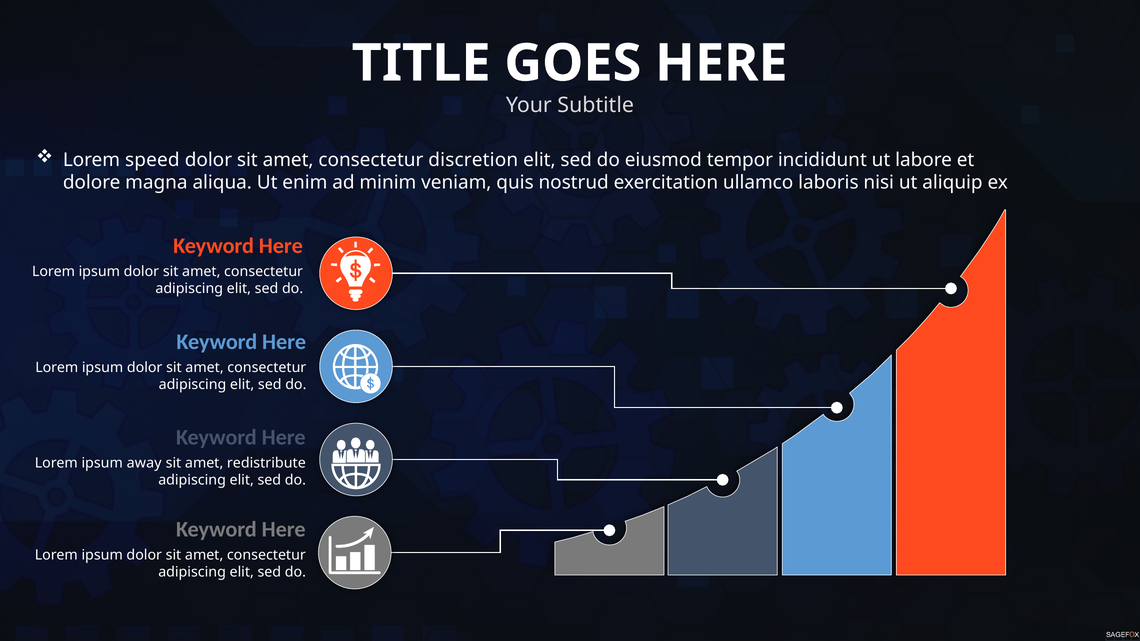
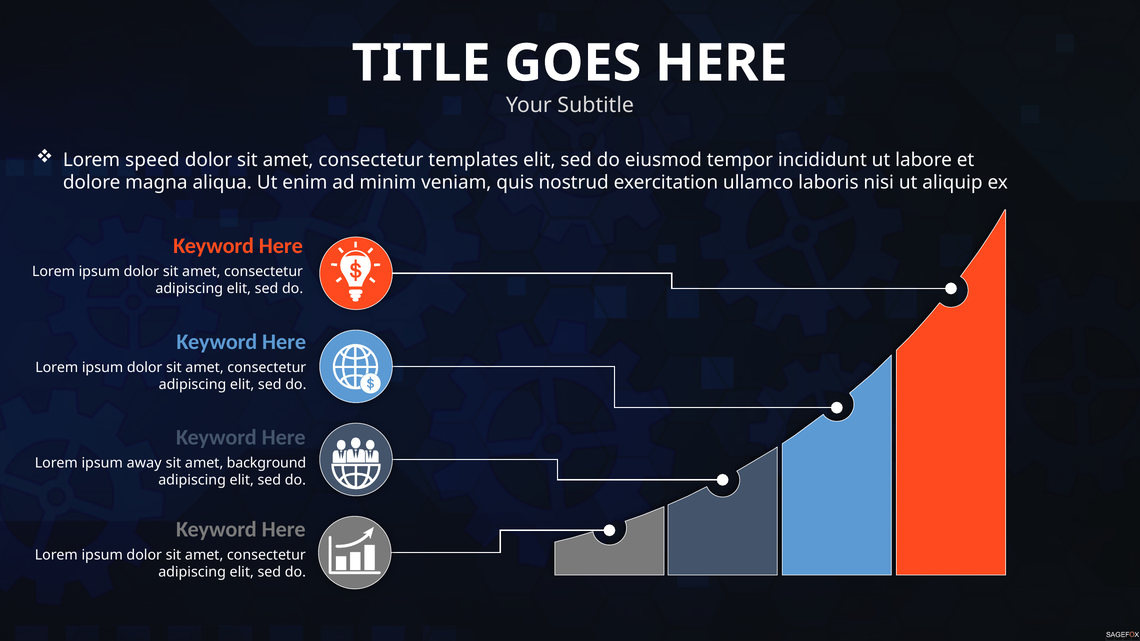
discretion: discretion -> templates
redistribute: redistribute -> background
